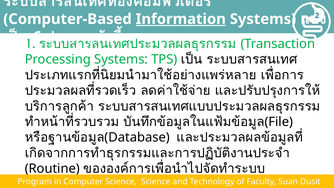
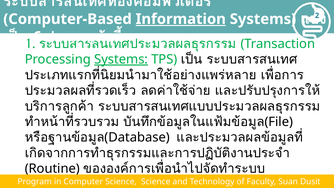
Systems at (121, 59) underline: none -> present
